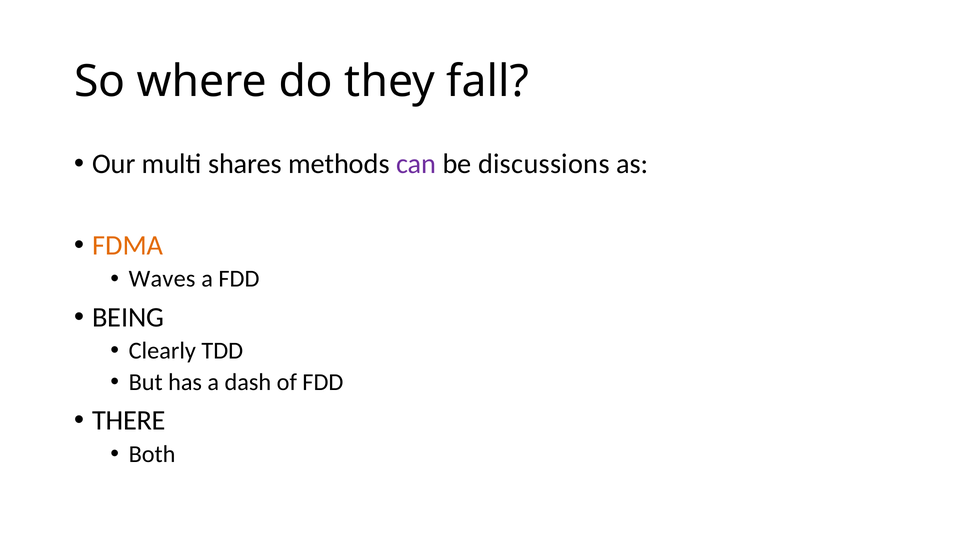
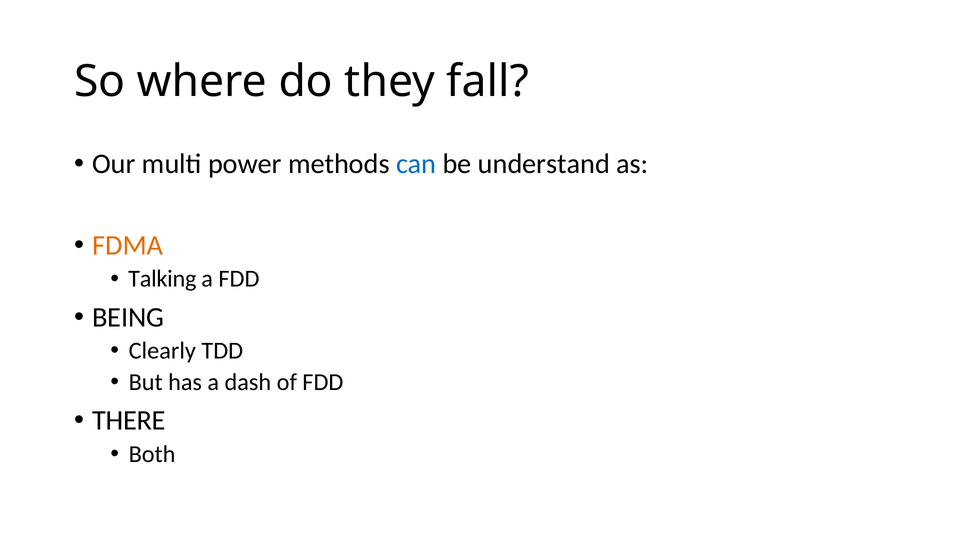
shares: shares -> power
can colour: purple -> blue
discussions: discussions -> understand
Waves: Waves -> Talking
